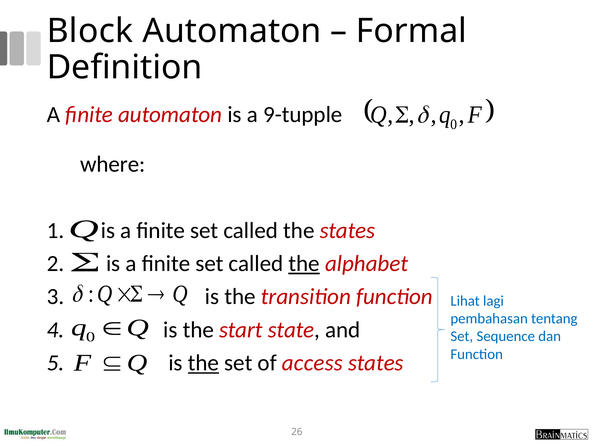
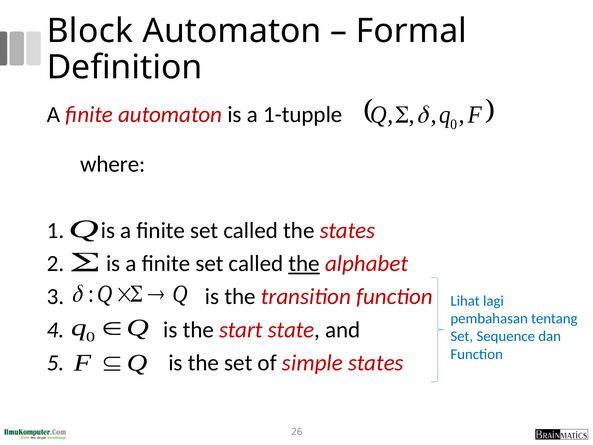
9-tupple: 9-tupple -> 1-tupple
the at (203, 363) underline: present -> none
access: access -> simple
